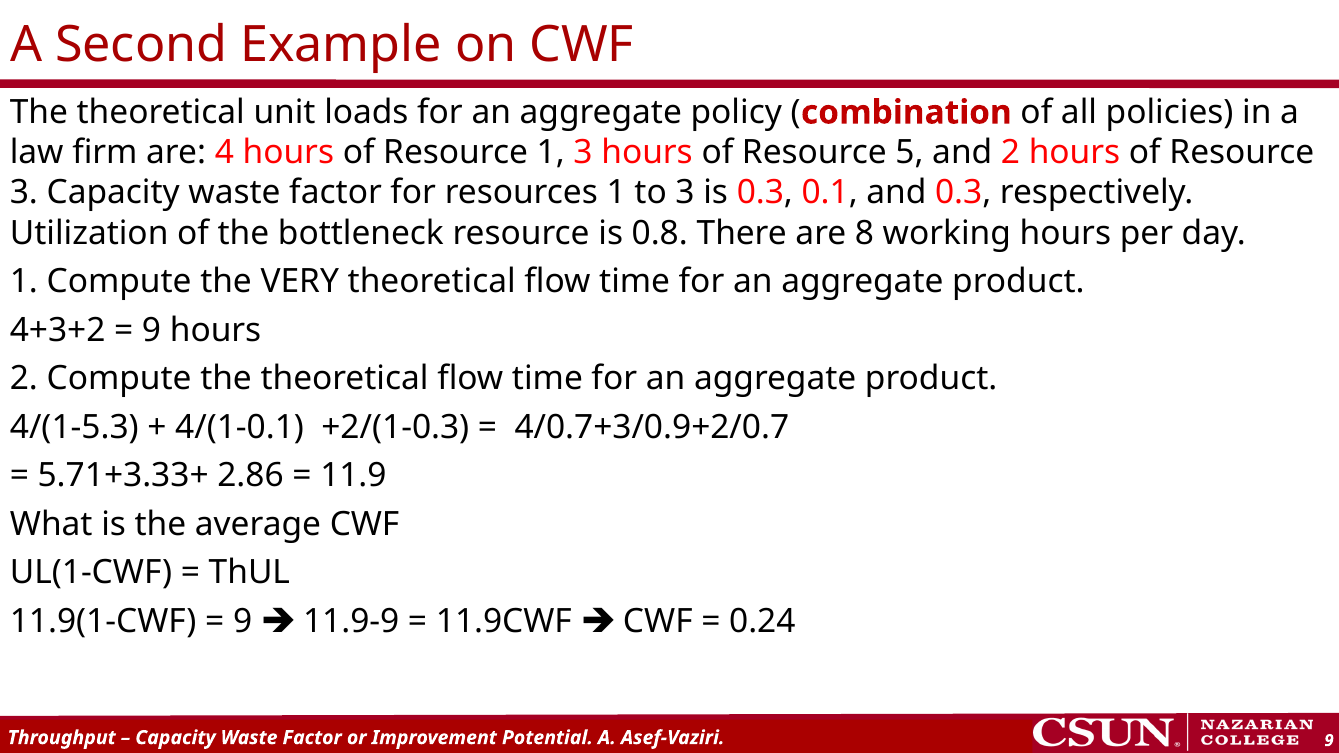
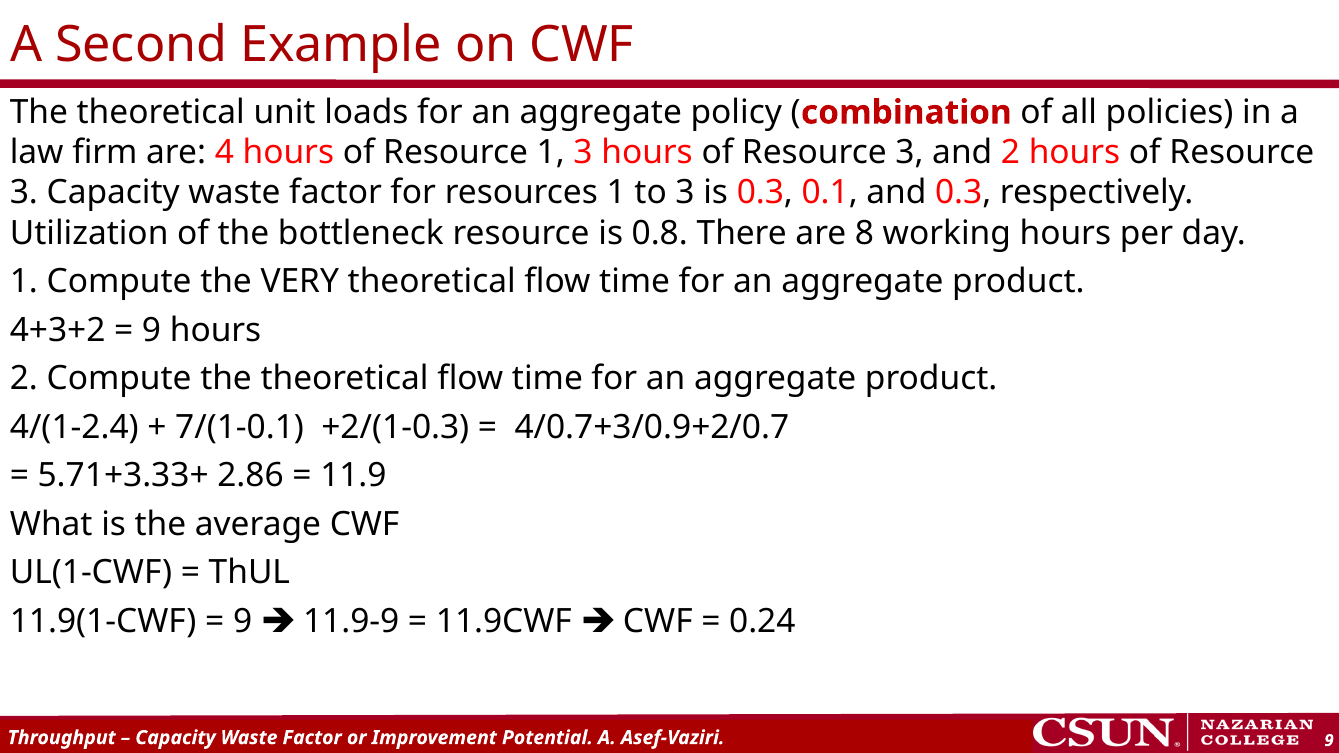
5 at (909, 153): 5 -> 3
4/(1-5.3: 4/(1-5.3 -> 4/(1-2.4
4/(1-0.1: 4/(1-0.1 -> 7/(1-0.1
